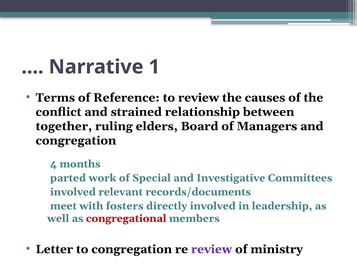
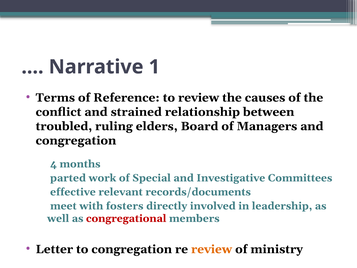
together: together -> troubled
involved at (73, 192): involved -> effective
review at (212, 249) colour: purple -> orange
